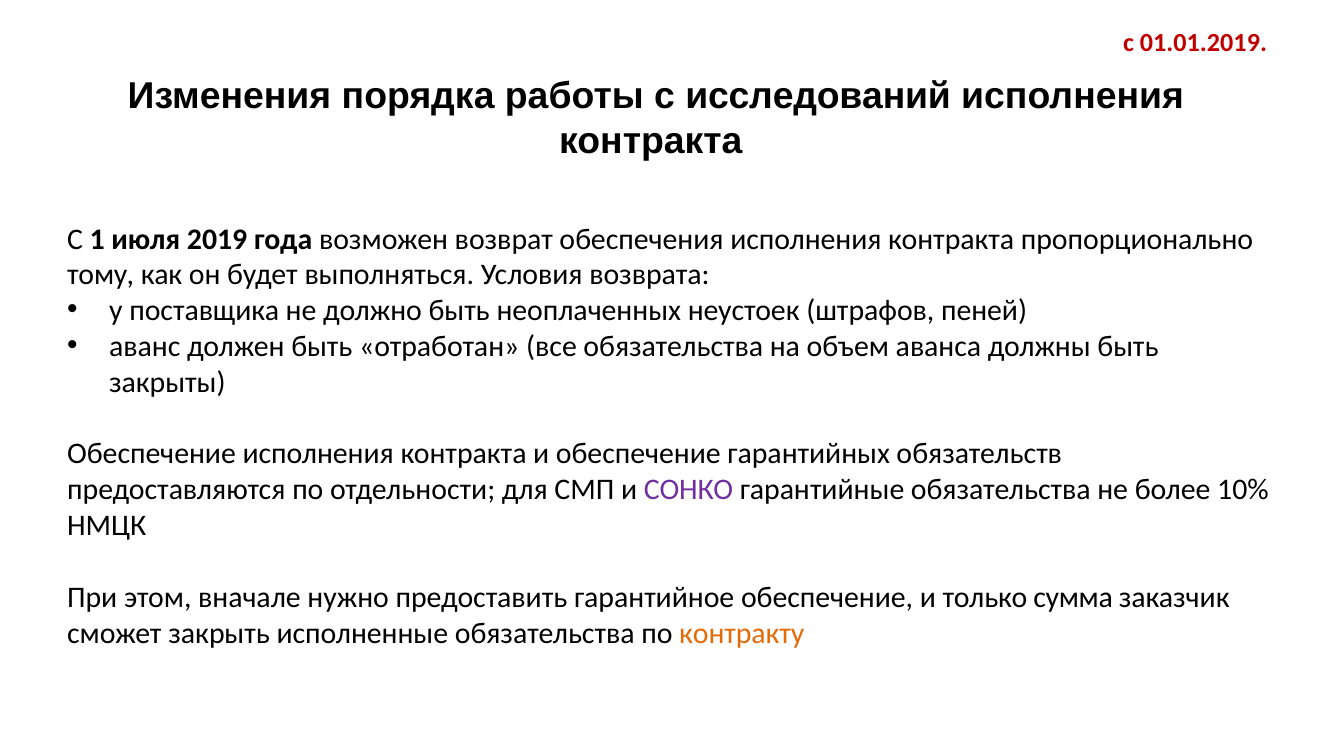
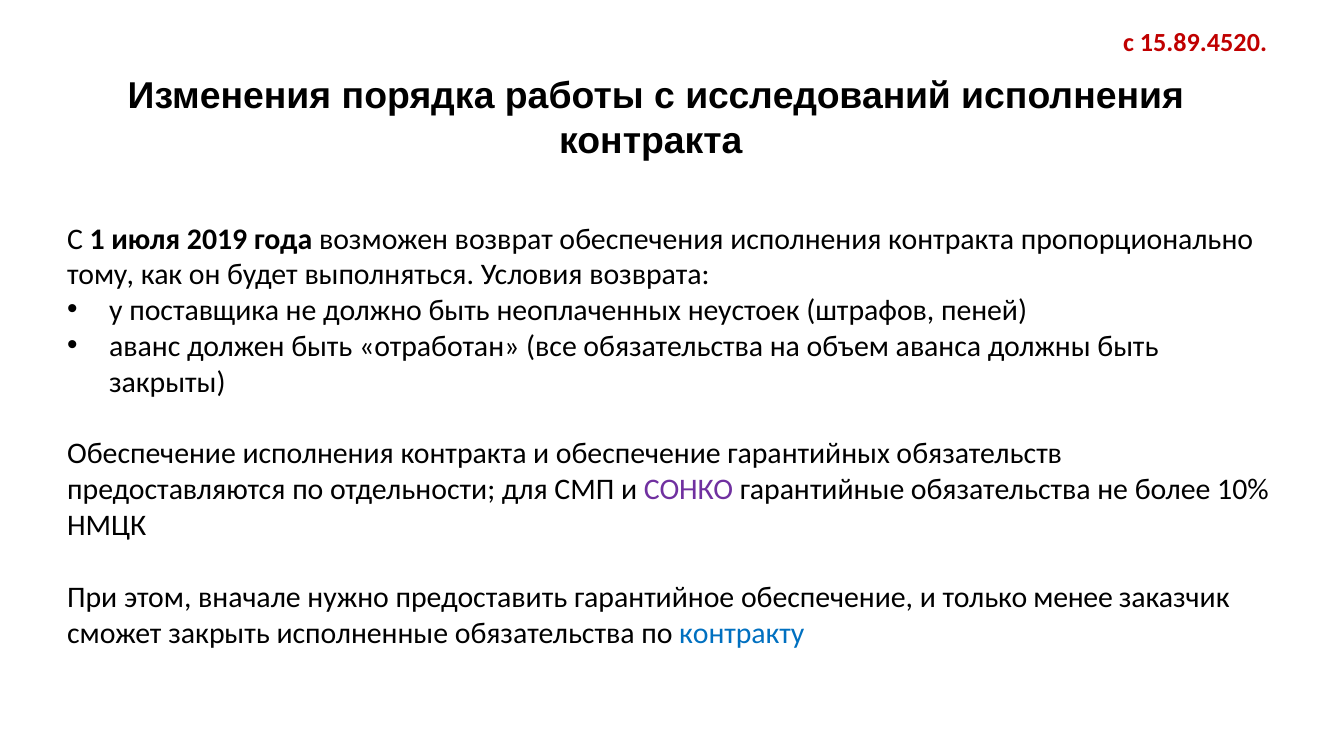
01.01.2019: 01.01.2019 -> 15.89.4520
сумма: сумма -> менее
контракту colour: orange -> blue
